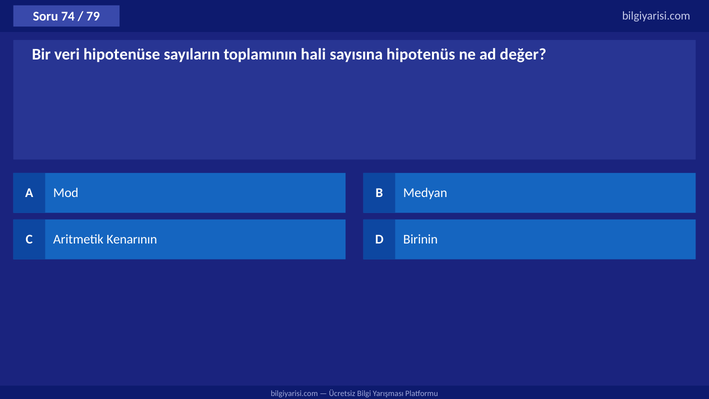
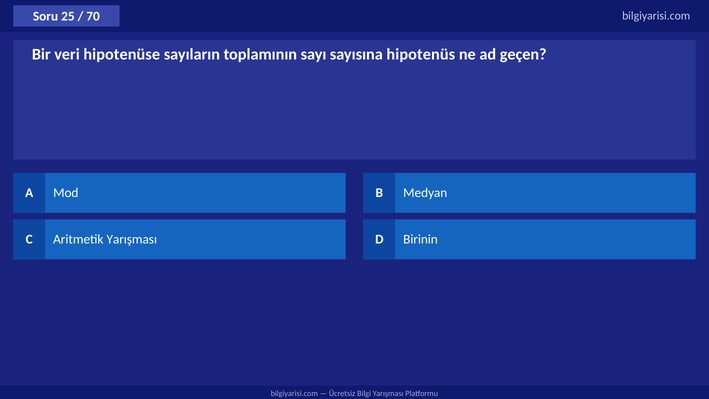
74: 74 -> 25
79: 79 -> 70
hali: hali -> sayı
değer: değer -> geçen
Aritmetik Kenarının: Kenarının -> Yarışması
